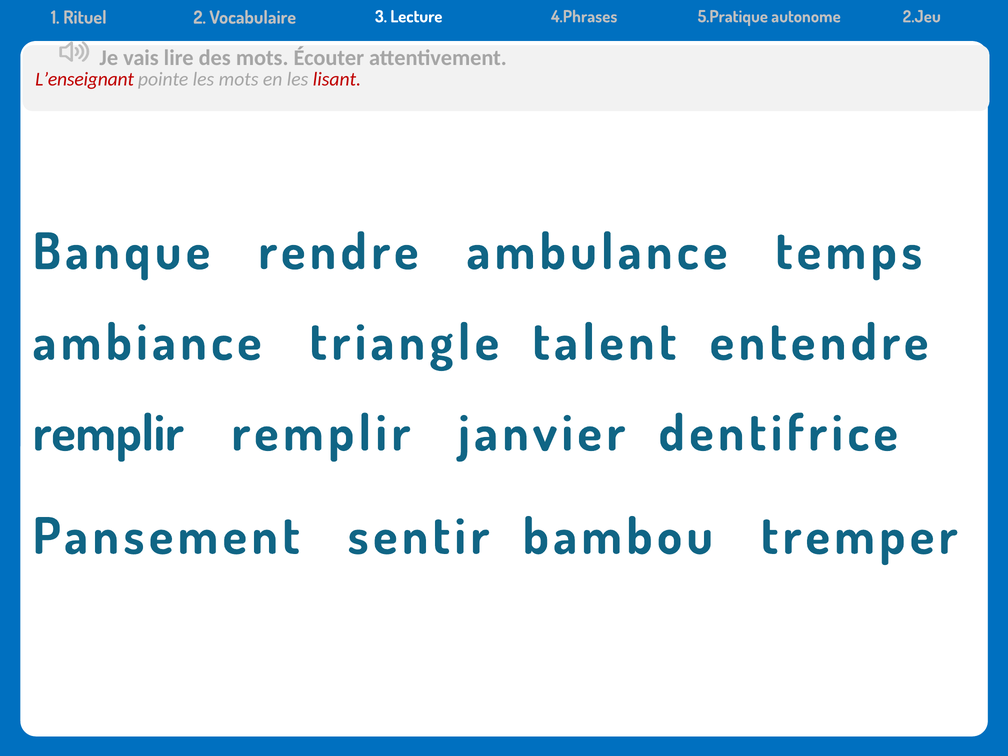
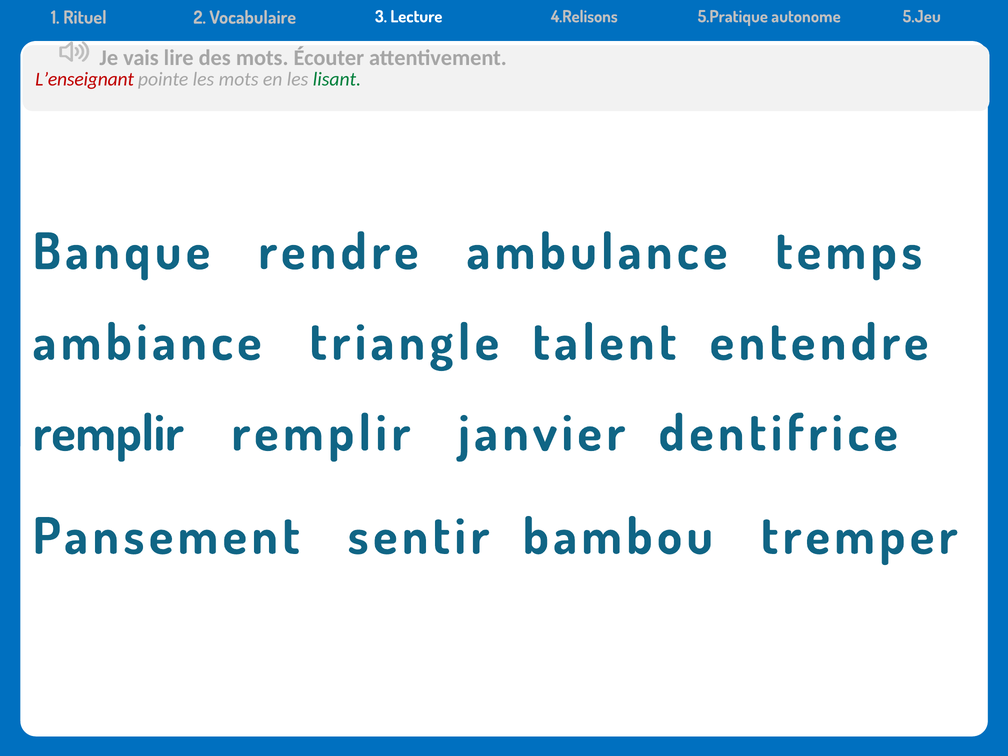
4.Phrases: 4.Phrases -> 4.Relisons
2.Jeu: 2.Jeu -> 5.Jeu
lisant colour: red -> green
